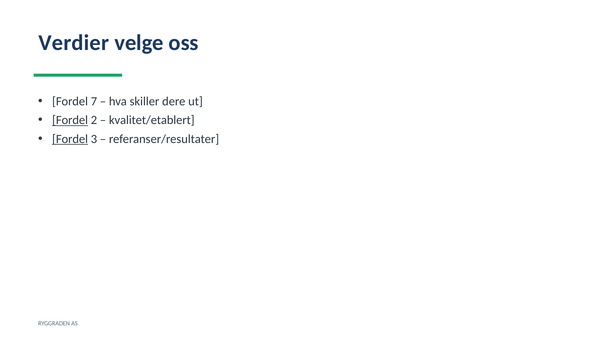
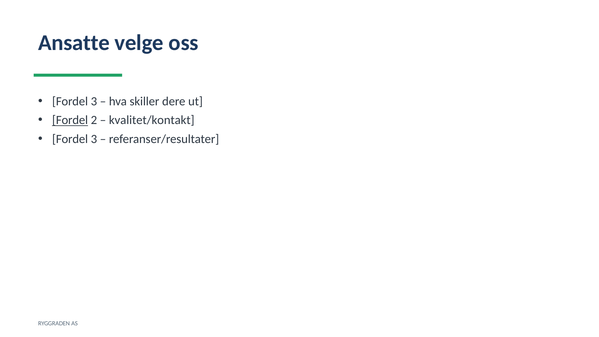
Verdier: Verdier -> Ansatte
7 at (94, 101): 7 -> 3
kvalitet/etablert: kvalitet/etablert -> kvalitet/kontakt
Fordel at (70, 139) underline: present -> none
